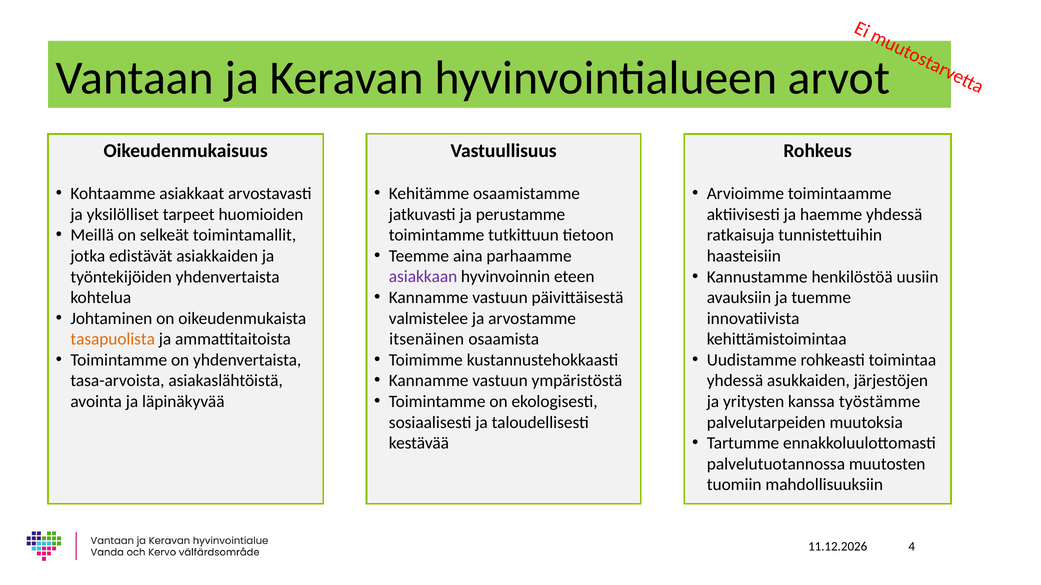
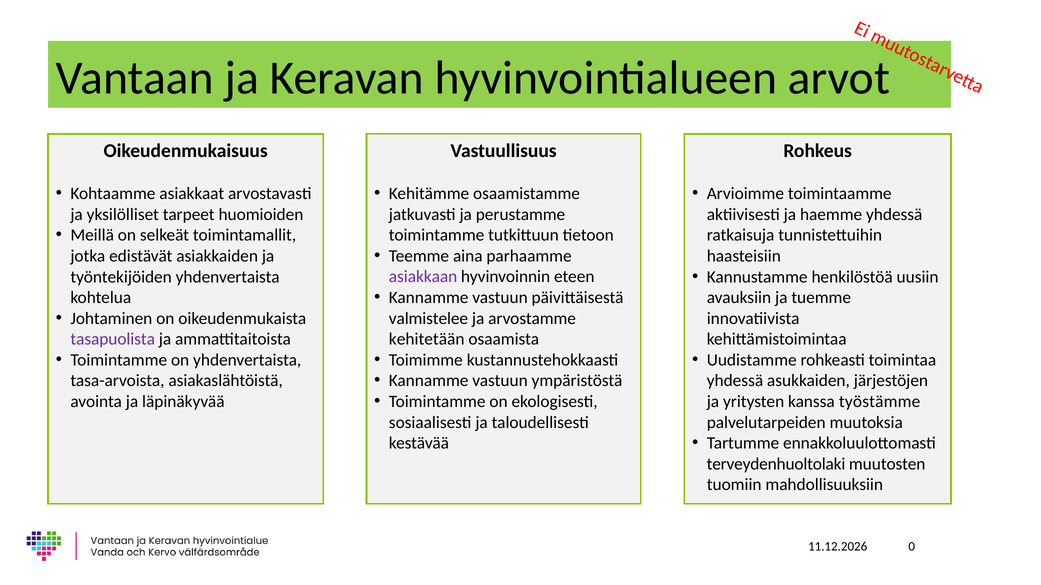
itsenäinen: itsenäinen -> kehitetään
tasapuolista colour: orange -> purple
palvelutuotannossa: palvelutuotannossa -> terveydenhuoltolaki
4: 4 -> 0
